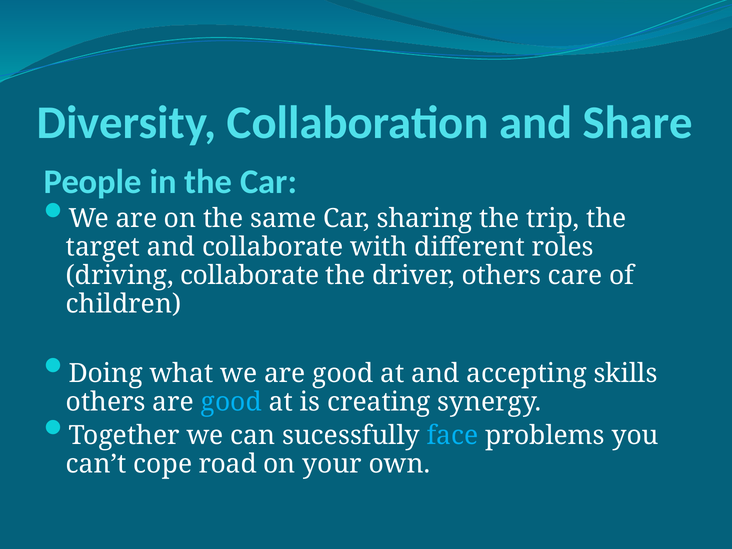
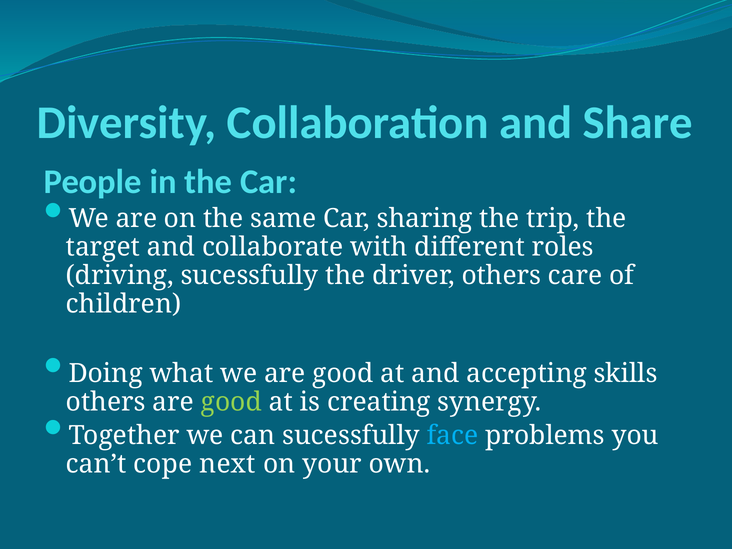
driving collaborate: collaborate -> sucessfully
good at (231, 402) colour: light blue -> light green
road: road -> next
